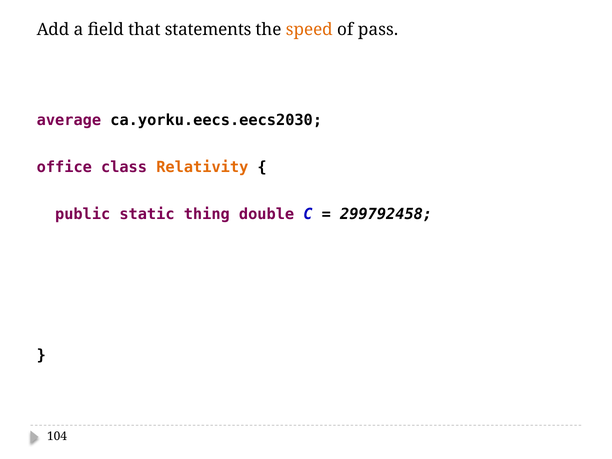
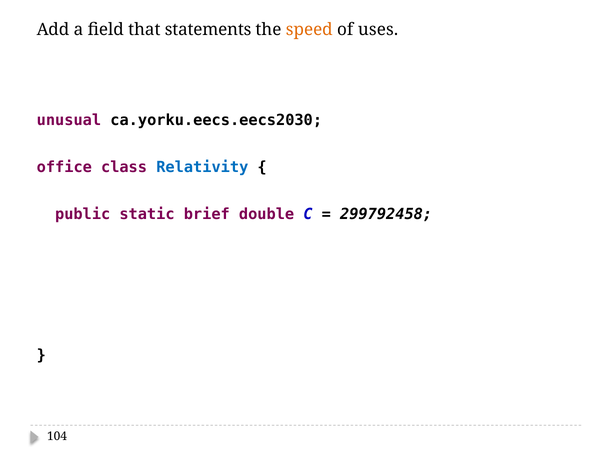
pass: pass -> uses
average: average -> unusual
Relativity colour: orange -> blue
thing: thing -> brief
